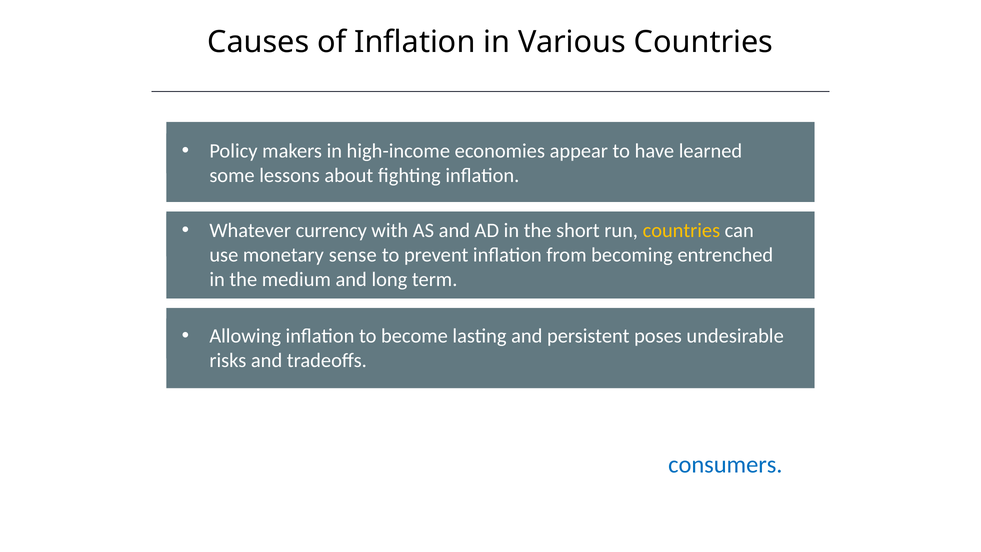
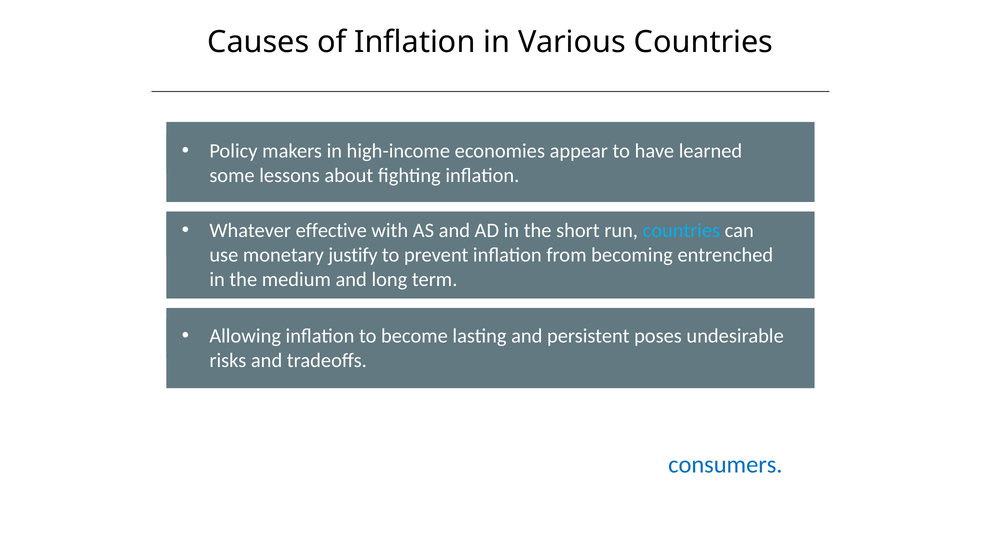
currency: currency -> effective
countries at (681, 231) colour: yellow -> light blue
sense: sense -> justify
